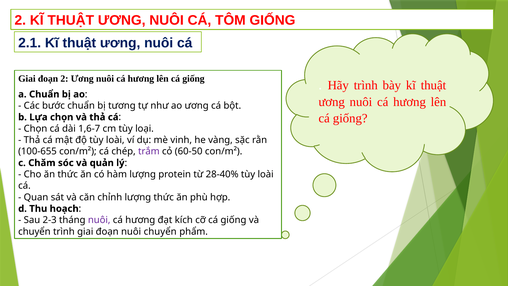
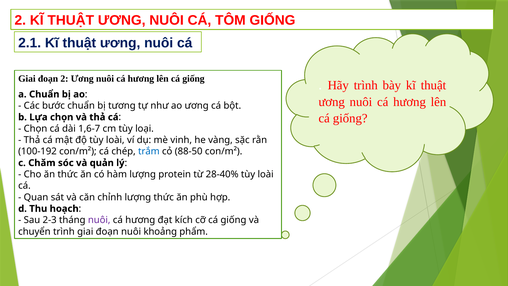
100-655: 100-655 -> 100-192
trắm colour: purple -> blue
60-50: 60-50 -> 88-50
nuôi chuyển: chuyển -> khoảng
